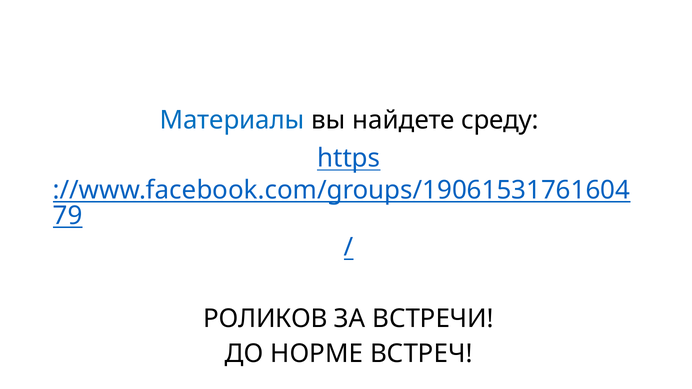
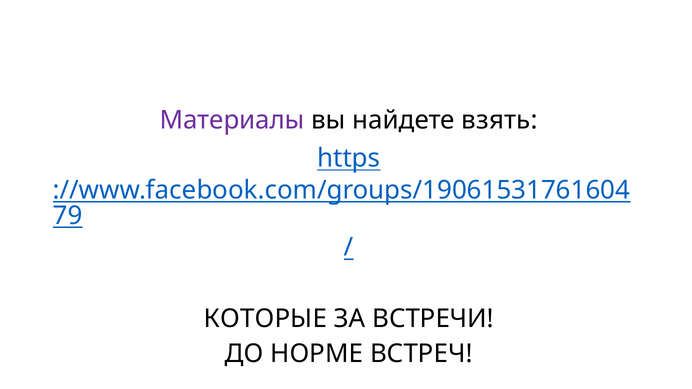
Материалы colour: blue -> purple
среду: среду -> взять
РОЛИКОВ: РОЛИКОВ -> КОТОРЫЕ
